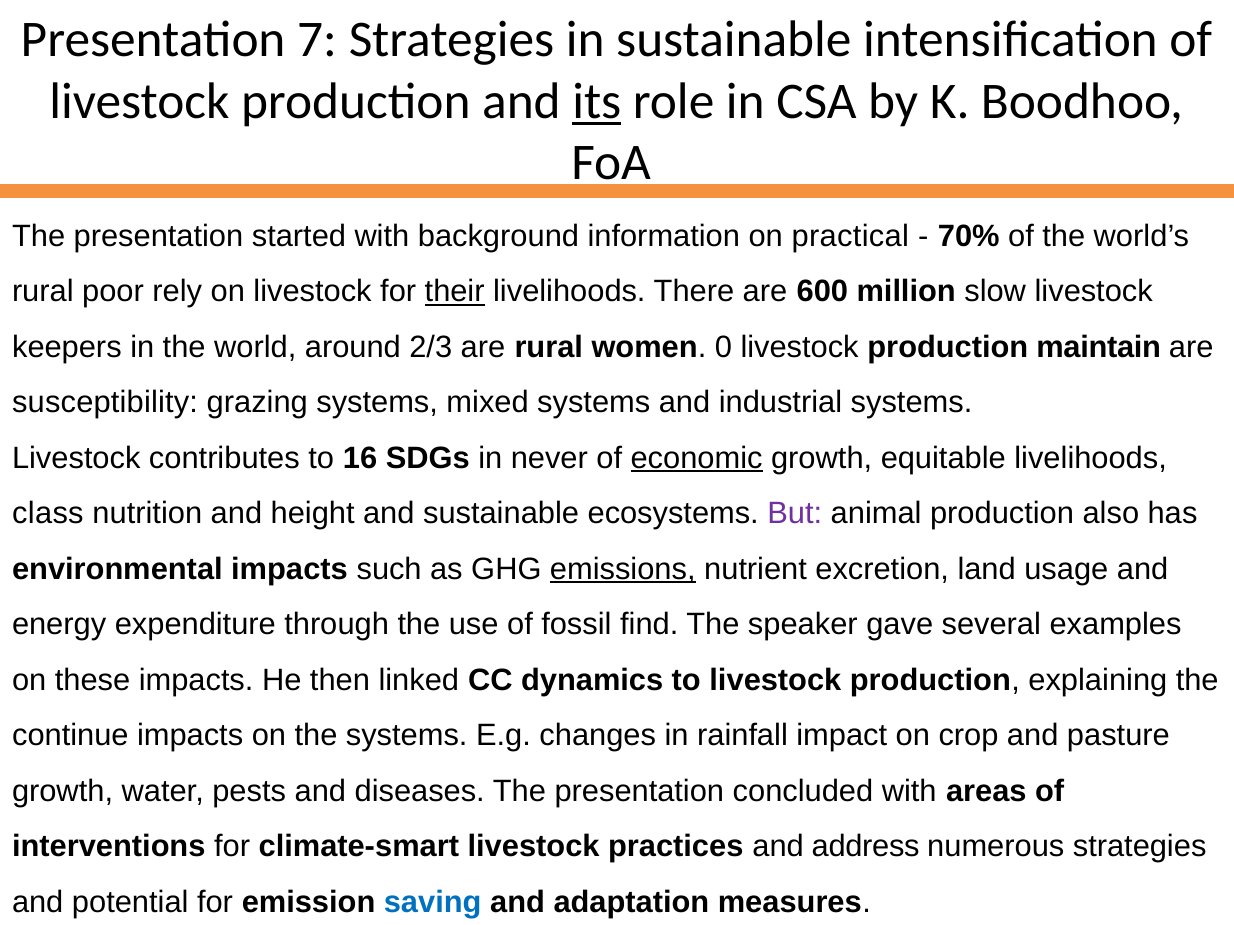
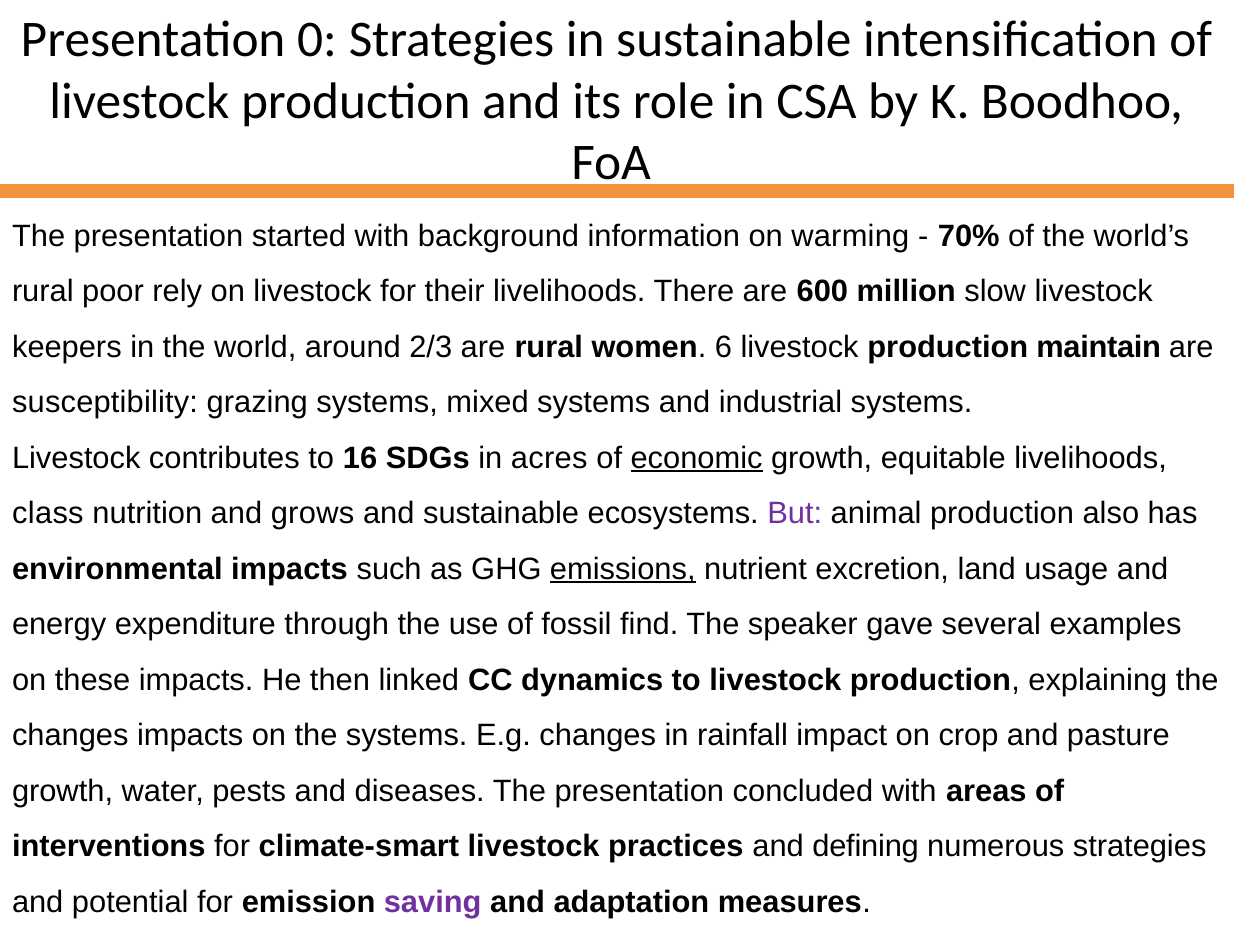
7: 7 -> 0
its underline: present -> none
practical: practical -> warming
their underline: present -> none
0: 0 -> 6
never: never -> acres
height: height -> grows
continue at (70, 736): continue -> changes
address: address -> defining
saving colour: blue -> purple
